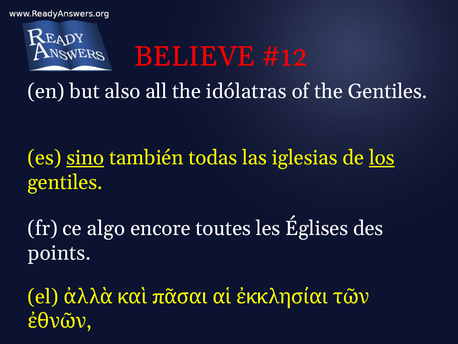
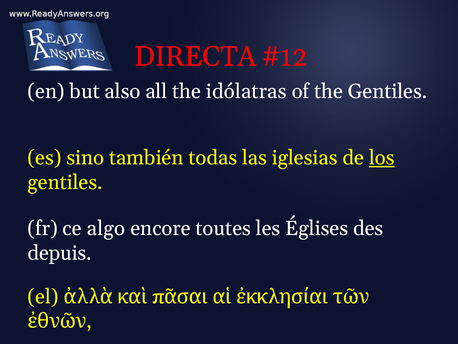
BELIEVE: BELIEVE -> DIRECTA
sino underline: present -> none
points: points -> depuis
